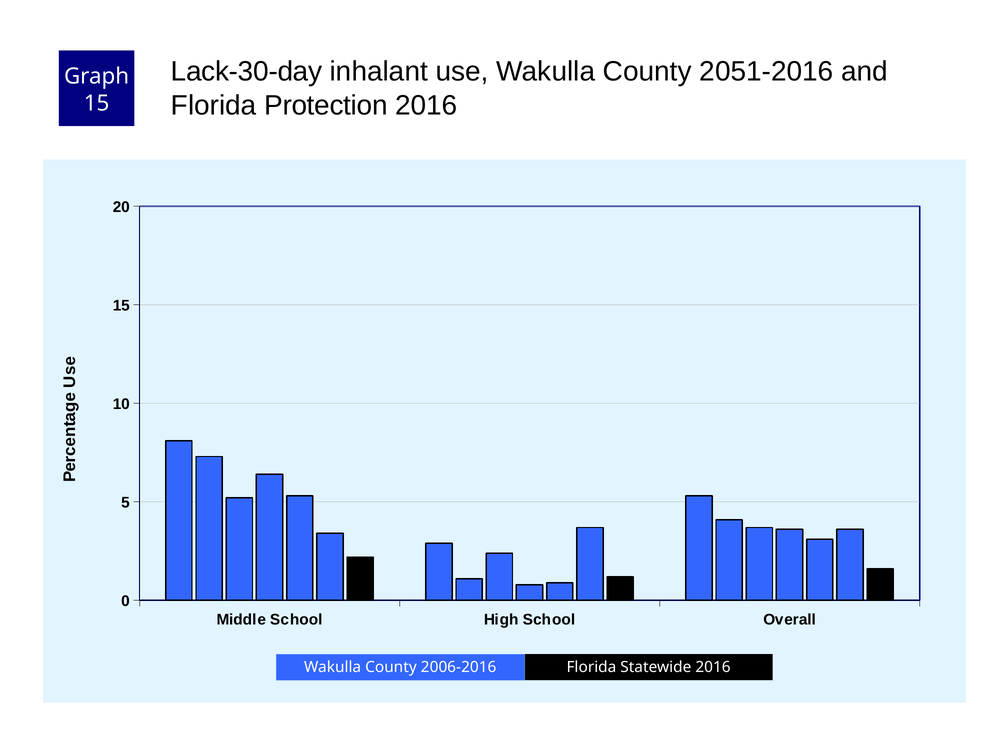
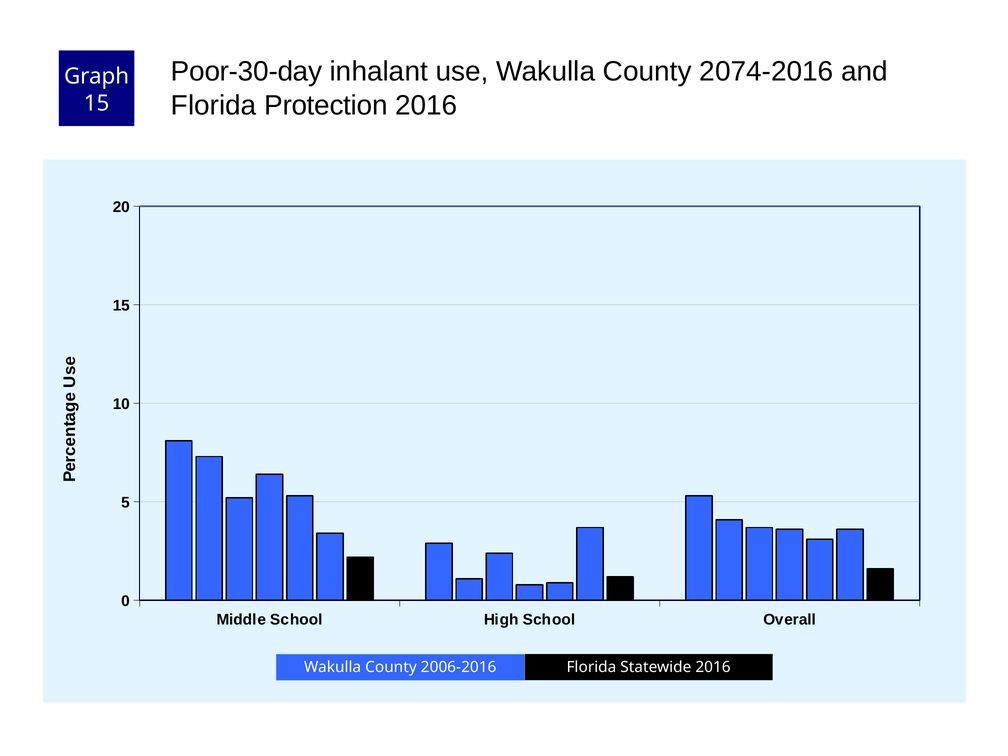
Lack-30-day: Lack-30-day -> Poor-30-day
2051-2016: 2051-2016 -> 2074-2016
